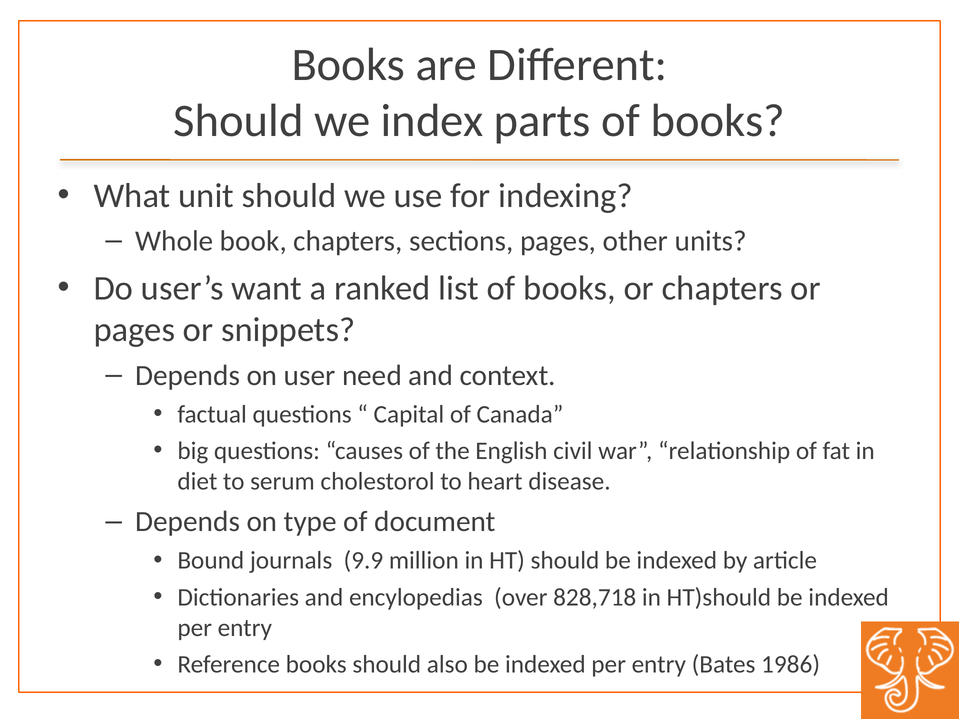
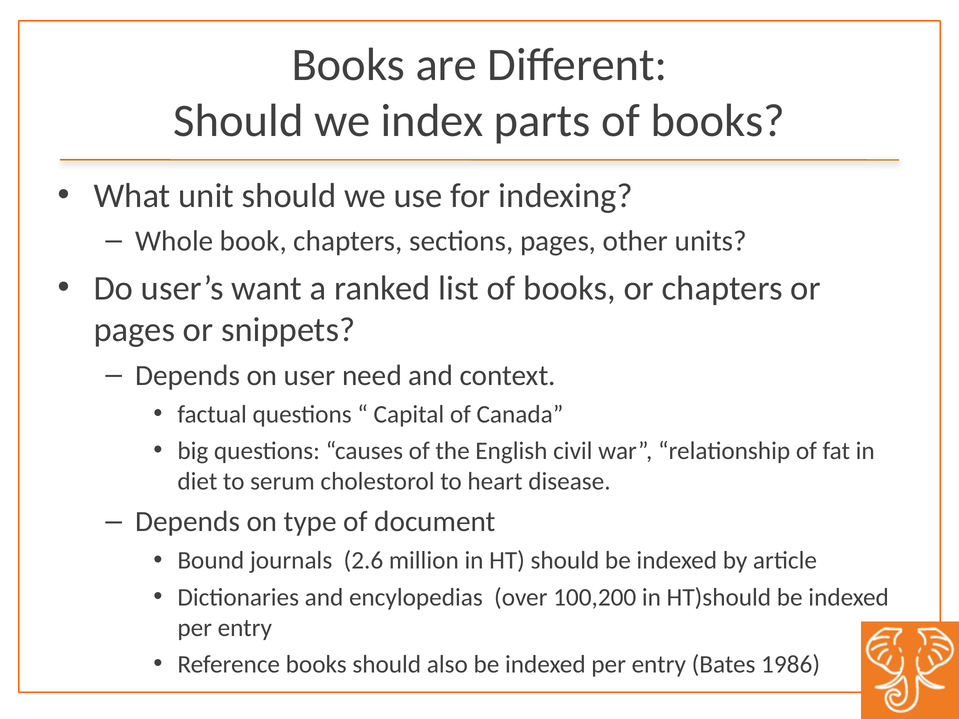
9.9: 9.9 -> 2.6
828,718: 828,718 -> 100,200
